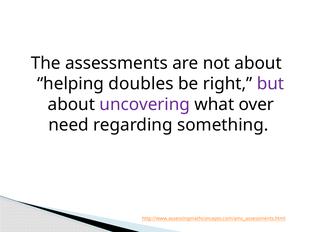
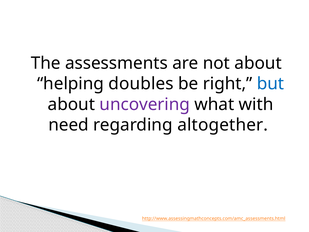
but colour: purple -> blue
over: over -> with
something: something -> altogether
